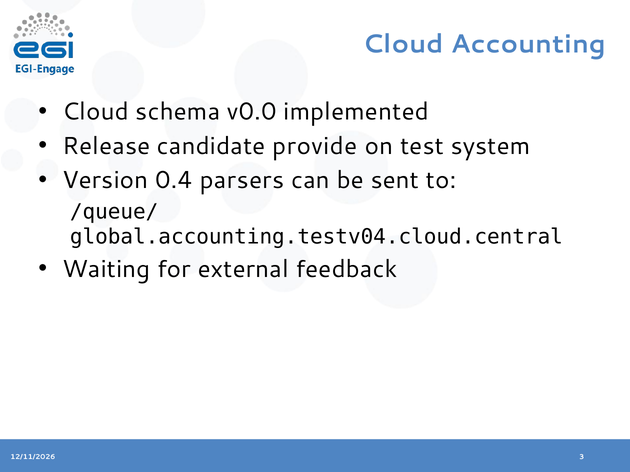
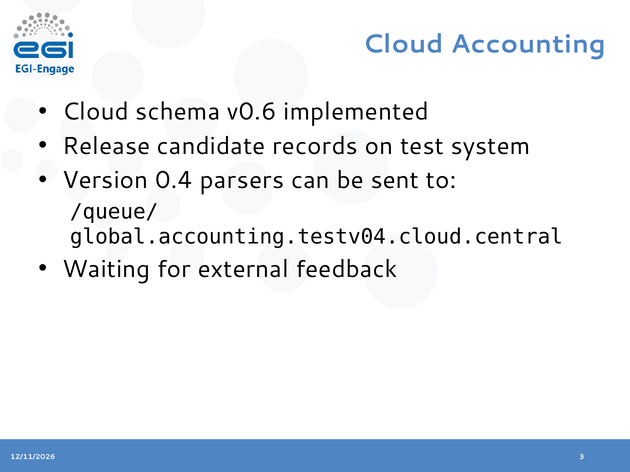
v0.0: v0.0 -> v0.6
provide: provide -> records
